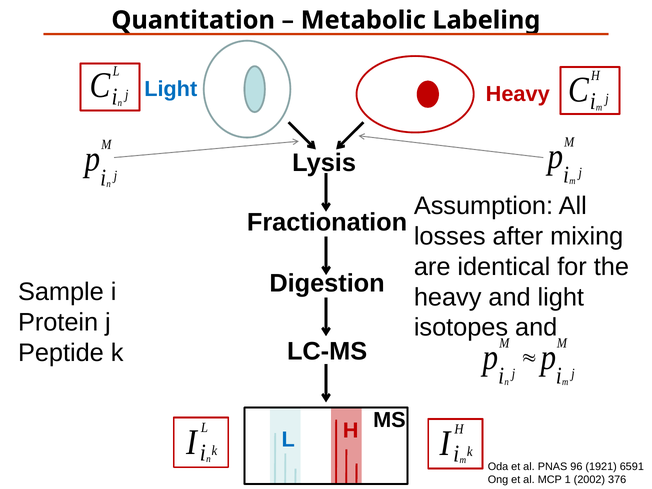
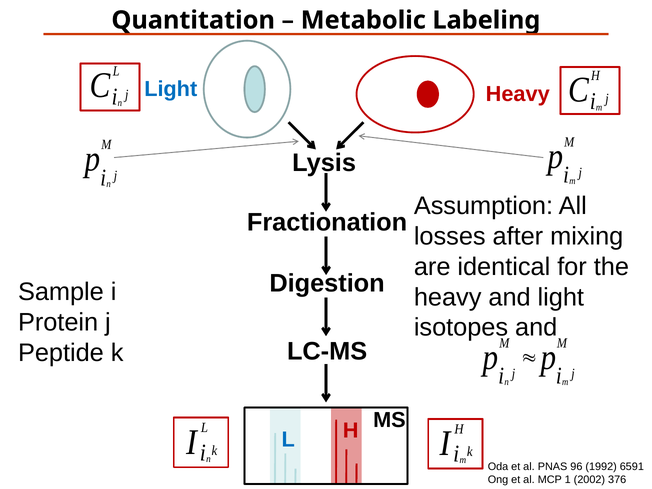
1921: 1921 -> 1992
